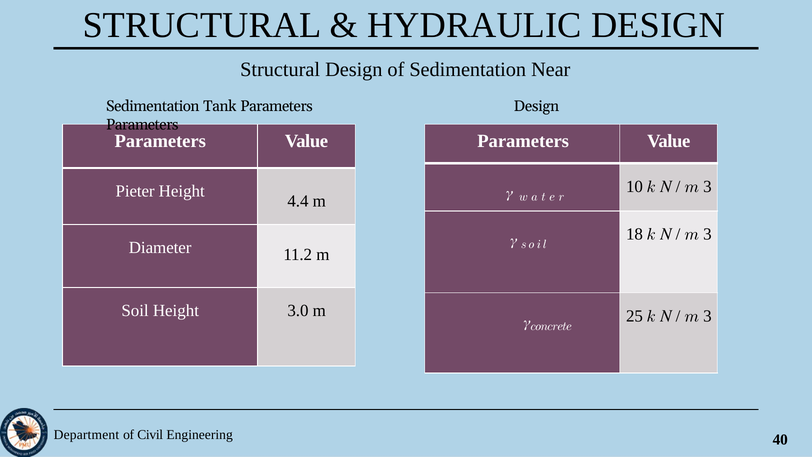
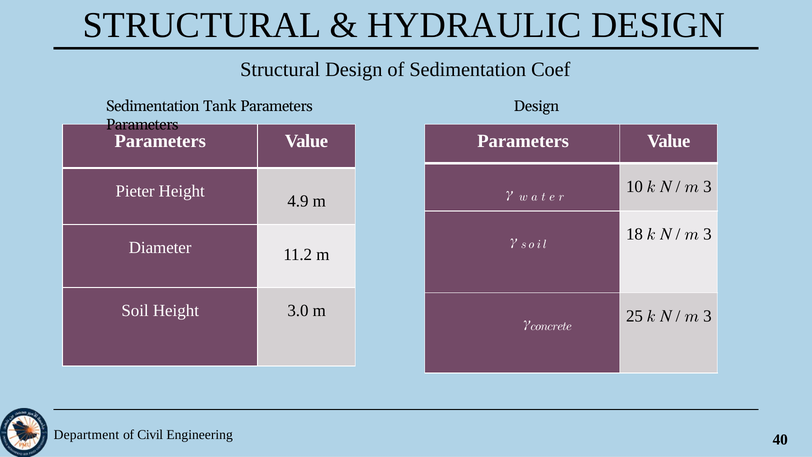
Near: Near -> Coef
4.4: 4.4 -> 4.9
